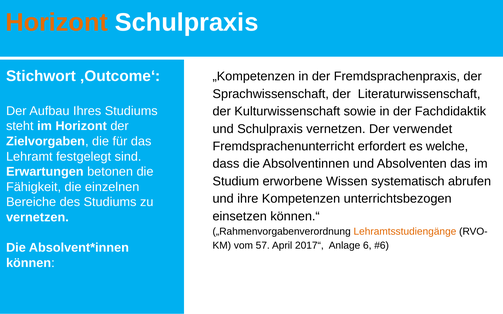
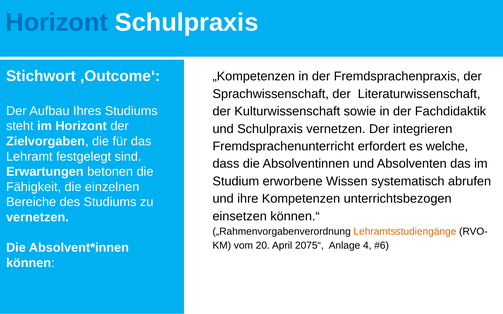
Horizont at (57, 22) colour: orange -> blue
verwendet: verwendet -> integrieren
57: 57 -> 20
2017“: 2017“ -> 2075“
6: 6 -> 4
